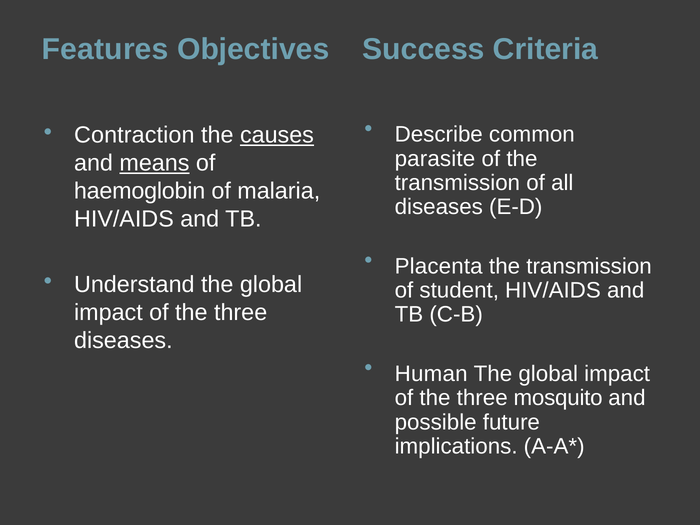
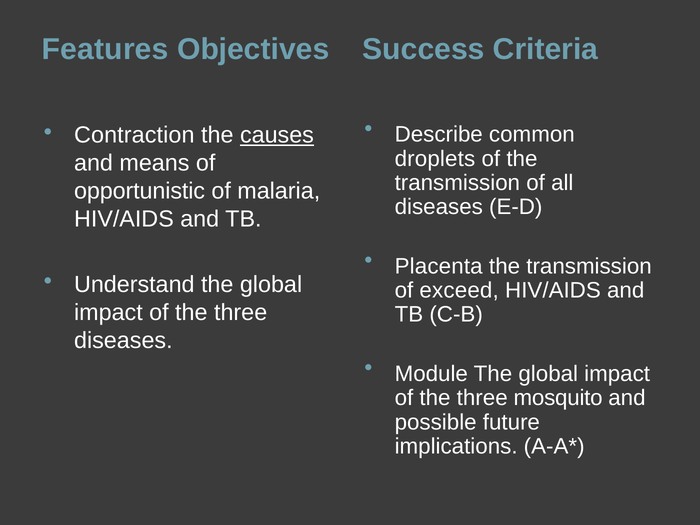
parasite: parasite -> droplets
means underline: present -> none
haemoglobin: haemoglobin -> opportunistic
student: student -> exceed
Human: Human -> Module
